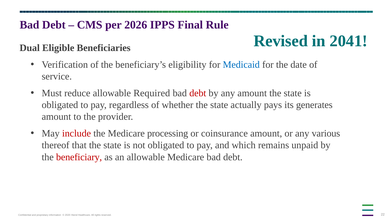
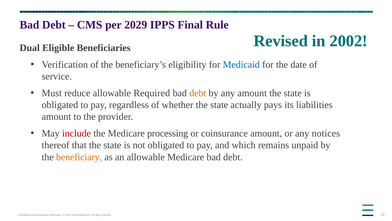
2026: 2026 -> 2029
2041: 2041 -> 2002
debt at (198, 93) colour: red -> orange
generates: generates -> liabilities
various: various -> notices
beneficiary colour: red -> orange
